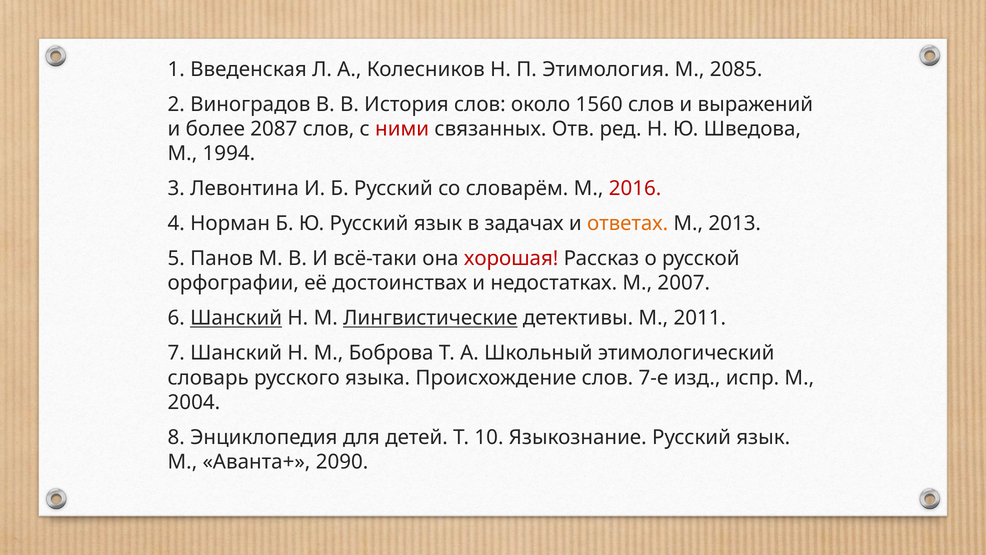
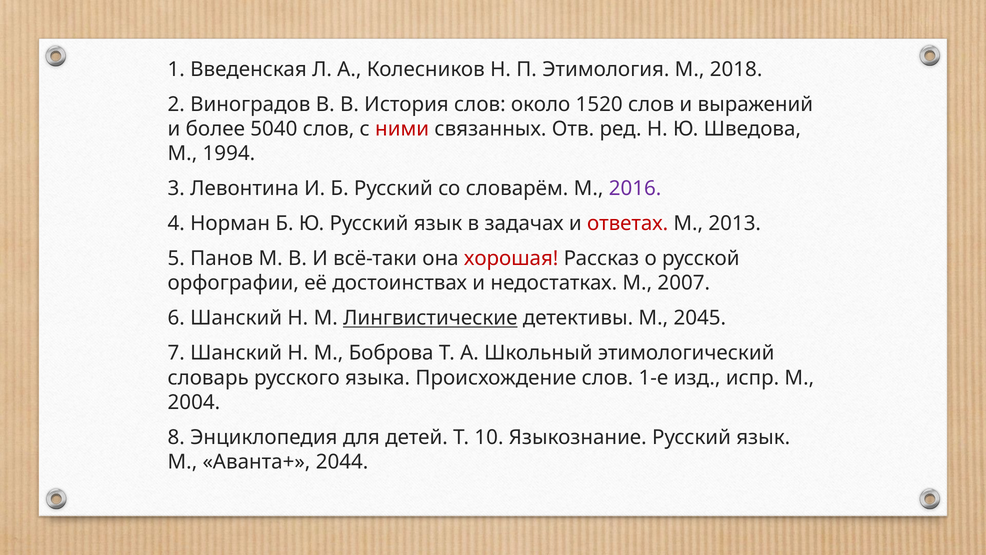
2085: 2085 -> 2018
1560: 1560 -> 1520
2087: 2087 -> 5040
2016 colour: red -> purple
ответах colour: orange -> red
Шанский at (236, 318) underline: present -> none
2011: 2011 -> 2045
7-е: 7-е -> 1-е
2090: 2090 -> 2044
